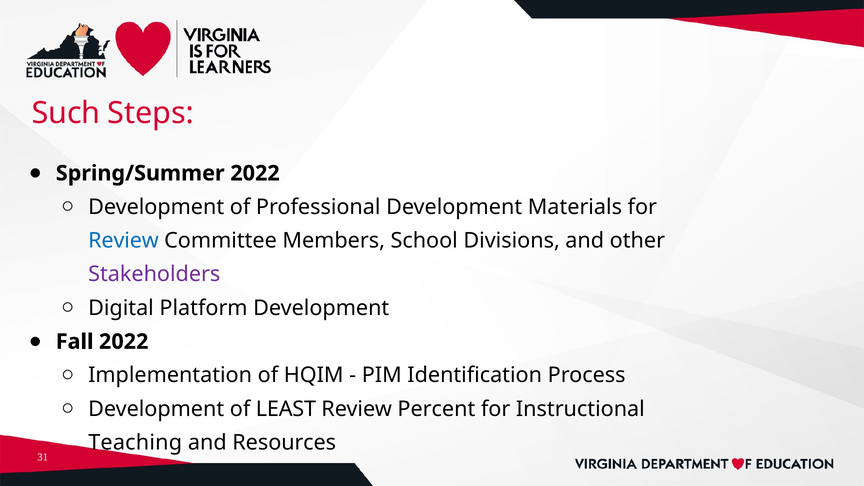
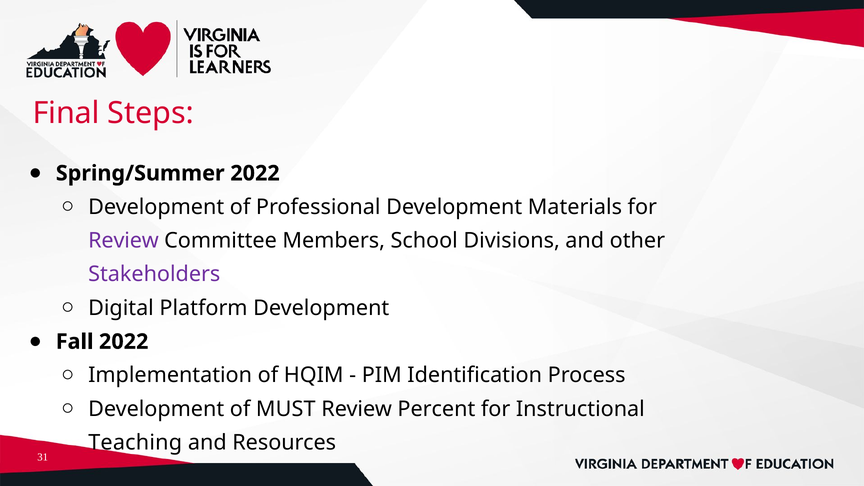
Such: Such -> Final
Review at (123, 241) colour: blue -> purple
LEAST: LEAST -> MUST
